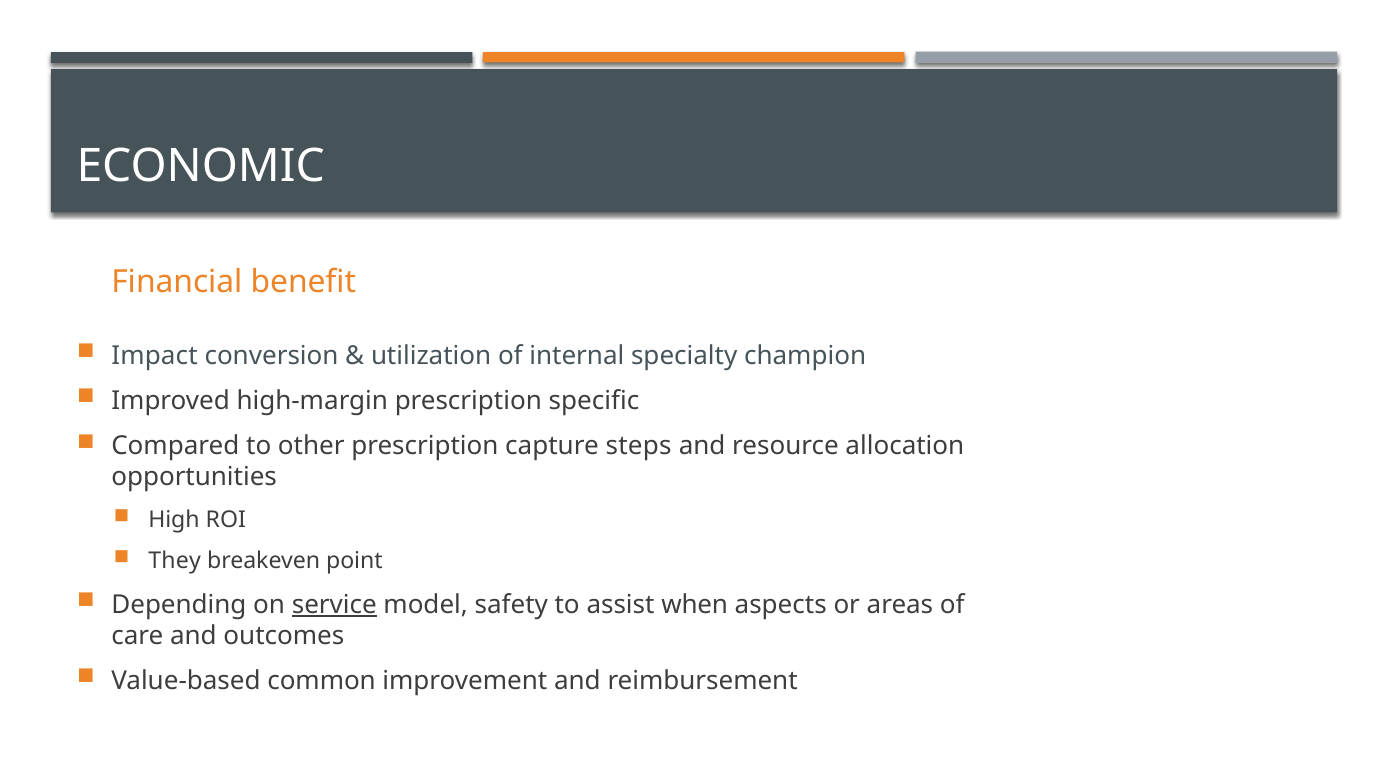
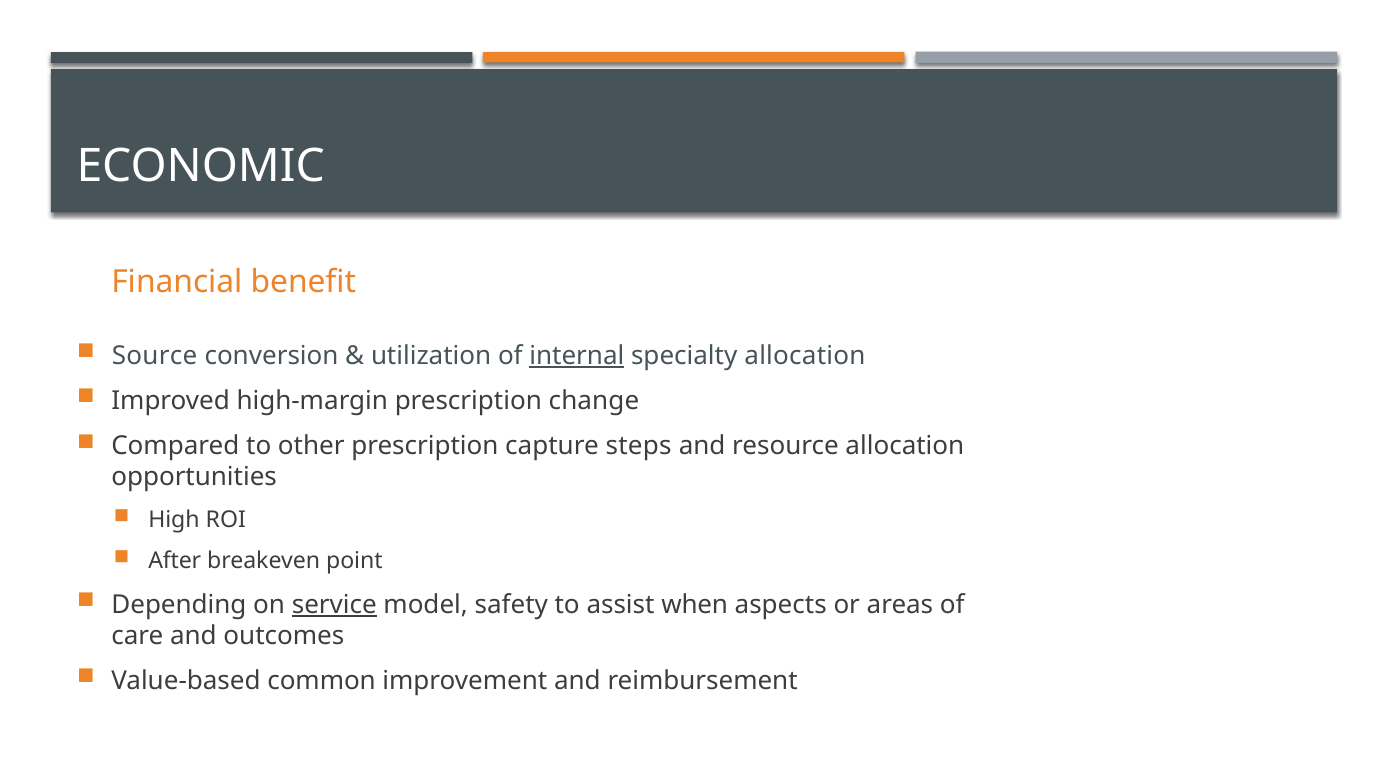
Impact: Impact -> Source
internal underline: none -> present
specialty champion: champion -> allocation
specific: specific -> change
They: They -> After
